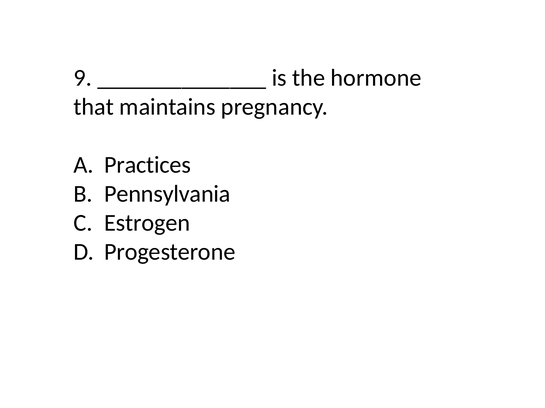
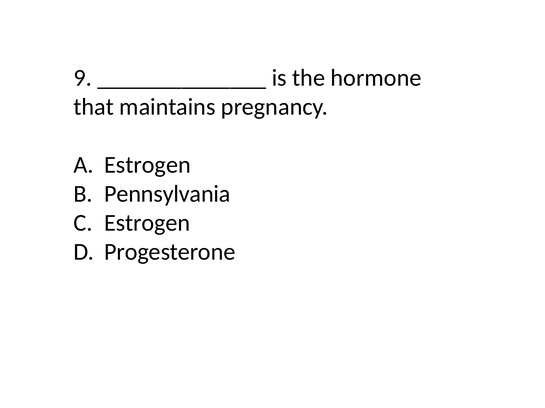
Practices at (148, 165): Practices -> Estrogen
